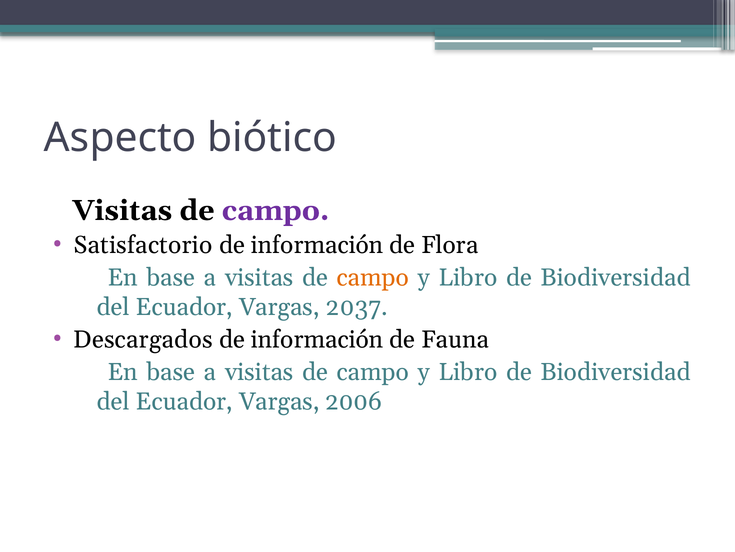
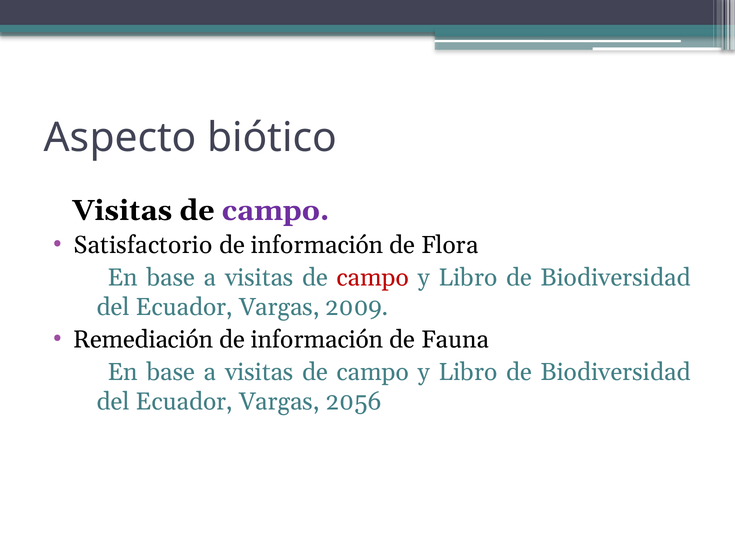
campo at (373, 277) colour: orange -> red
2037: 2037 -> 2009
Descargados: Descargados -> Remediación
2006: 2006 -> 2056
